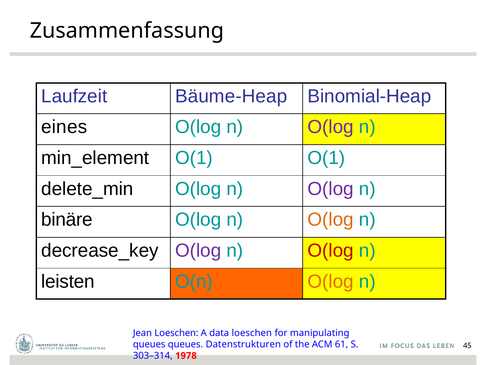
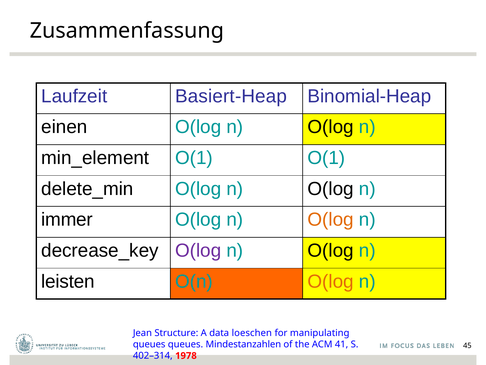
Bäume-Heap: Bäume-Heap -> Basiert-Heap
eines: eines -> einen
O(log at (331, 127) colour: purple -> black
O(log at (331, 189) colour: purple -> black
binäre: binäre -> immer
O(log at (331, 250) colour: red -> black
Jean Loeschen: Loeschen -> Structure
Datenstrukturen: Datenstrukturen -> Mindestanzahlen
61: 61 -> 41
303–314: 303–314 -> 402–314
